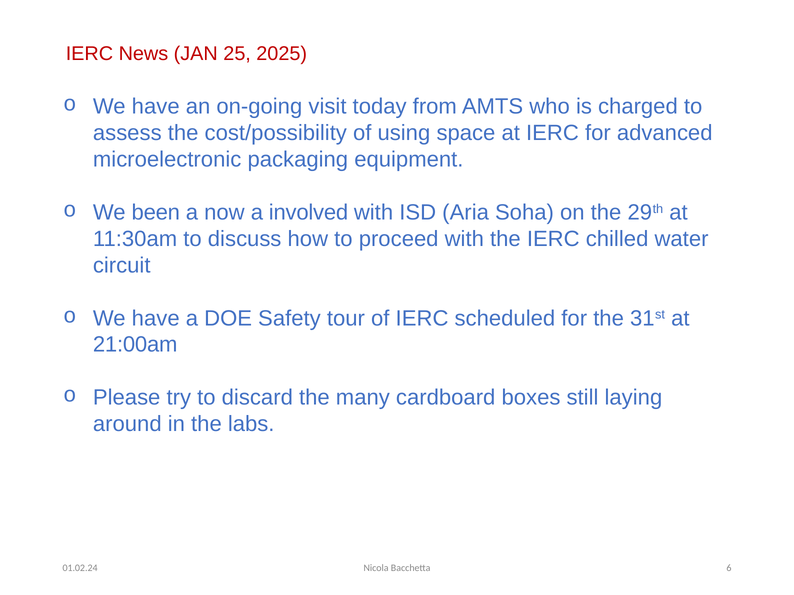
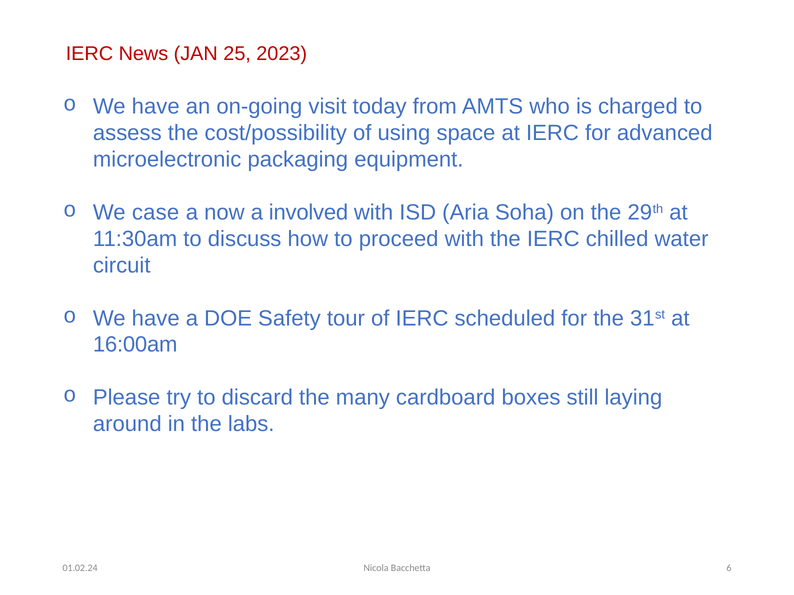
2025: 2025 -> 2023
been: been -> case
21:00am: 21:00am -> 16:00am
